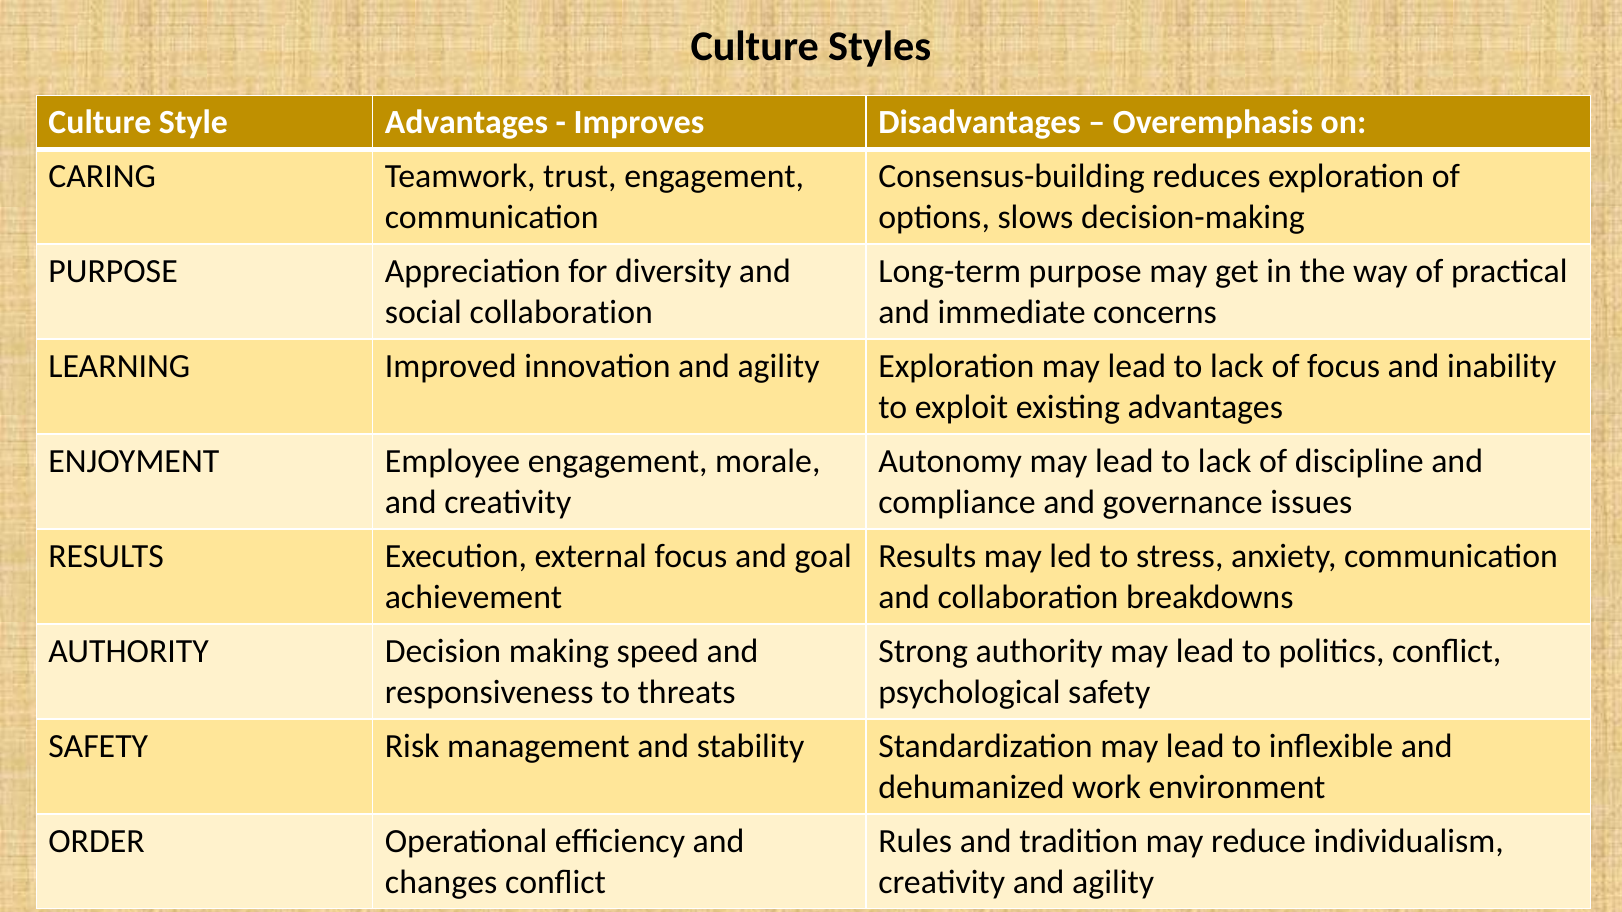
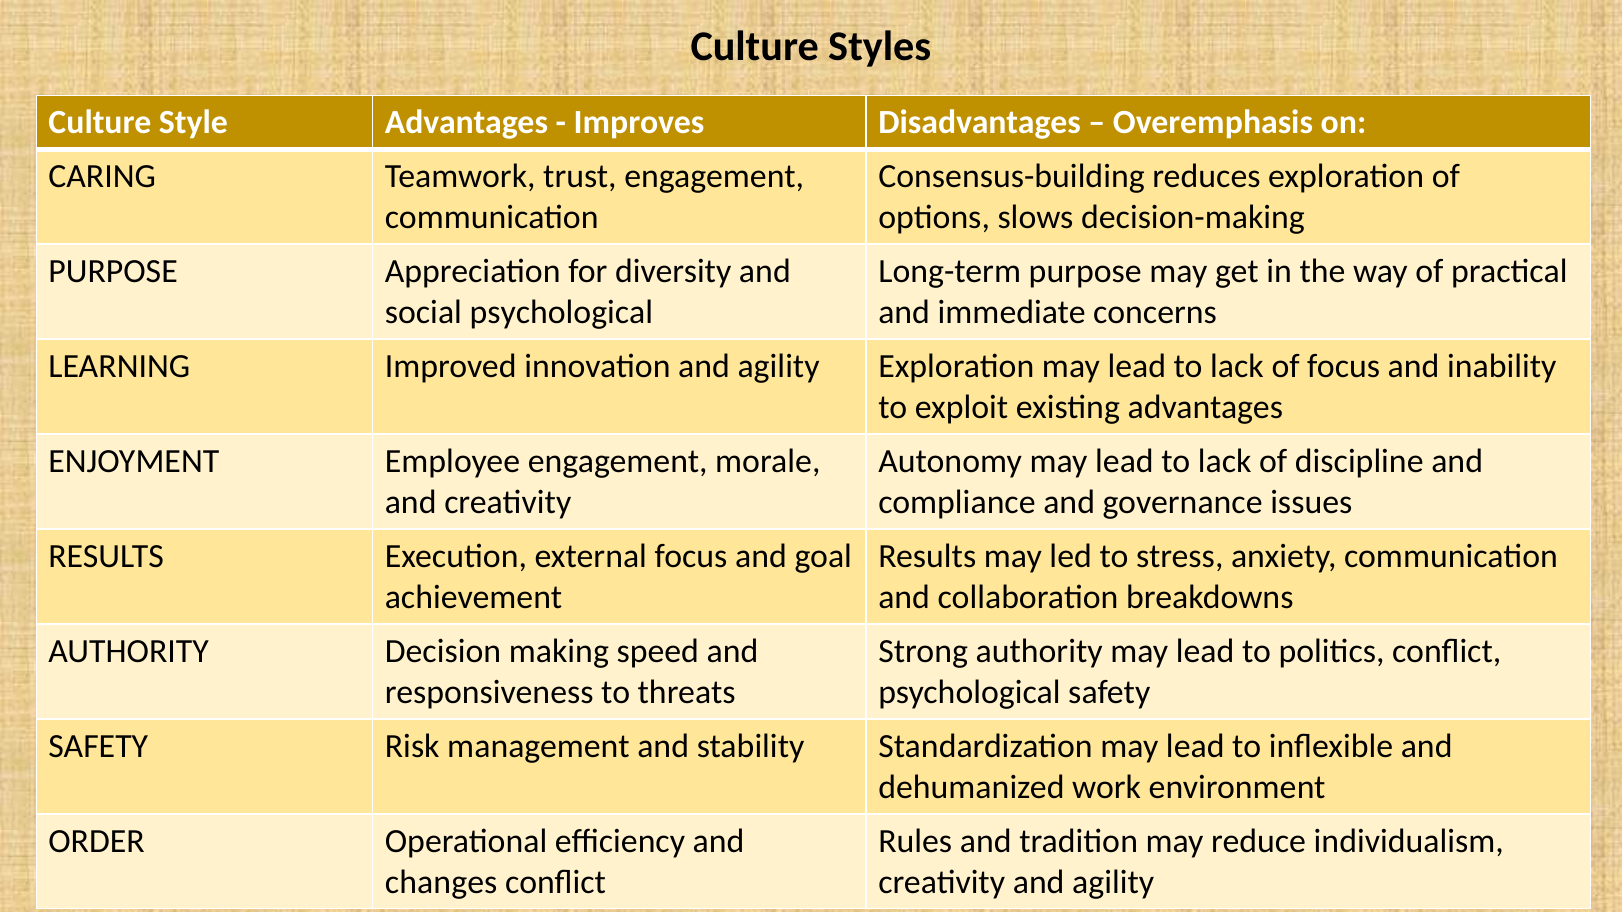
social collaboration: collaboration -> psychological
